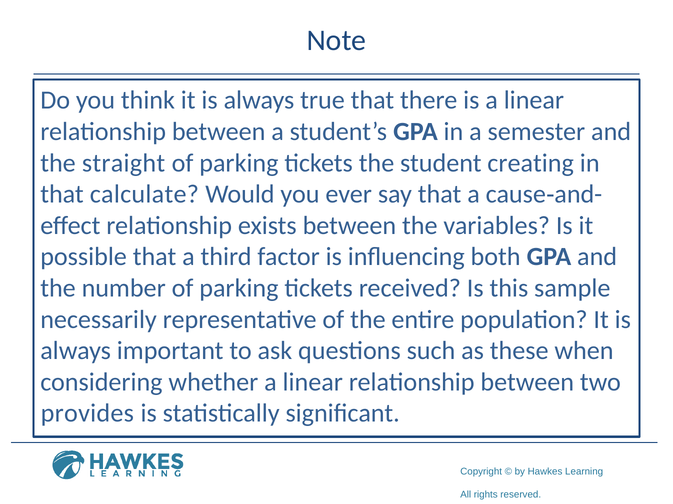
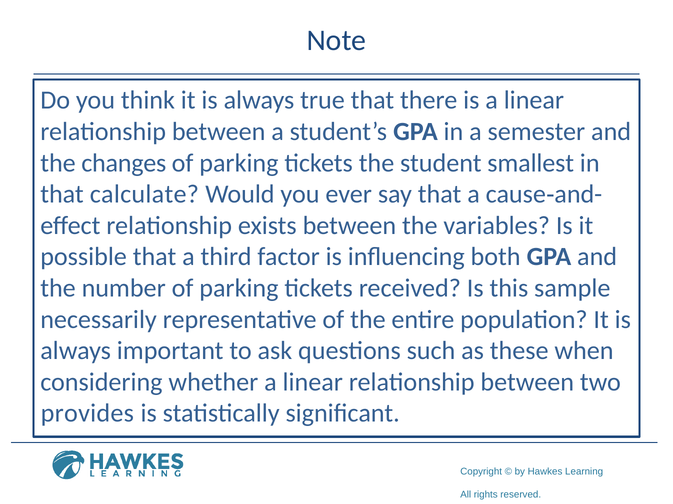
straight: straight -> changes
creating: creating -> smallest
